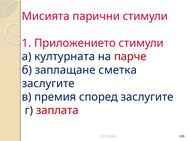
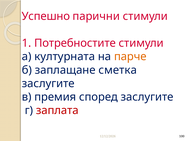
Мисията: Мисията -> Успешно
Приложението: Приложението -> Потребностите
парче colour: red -> orange
